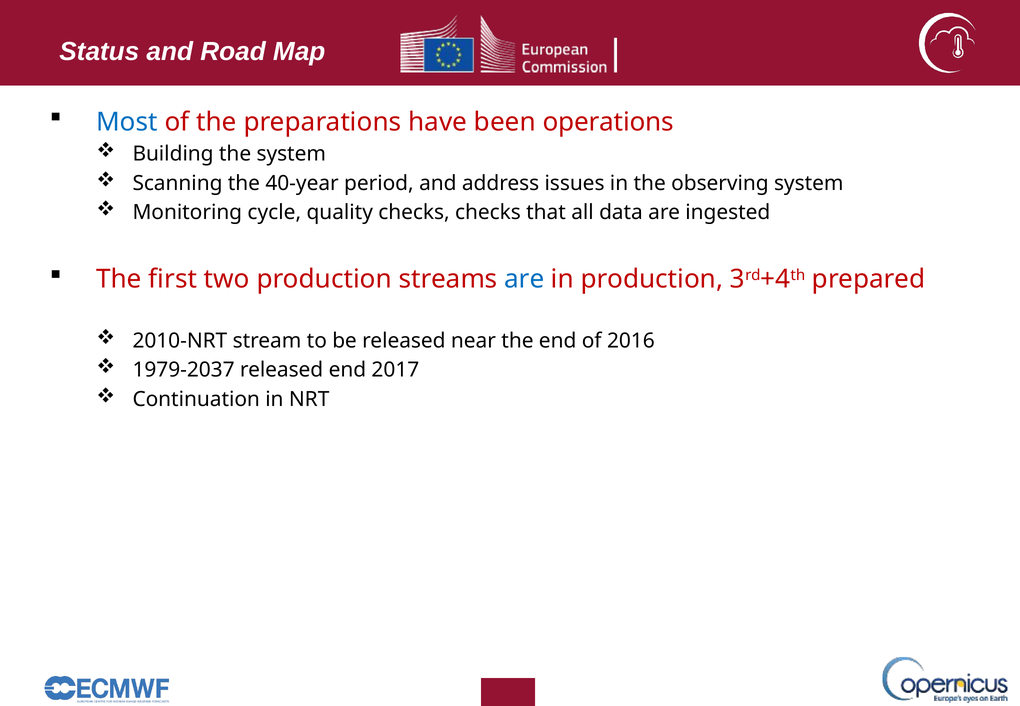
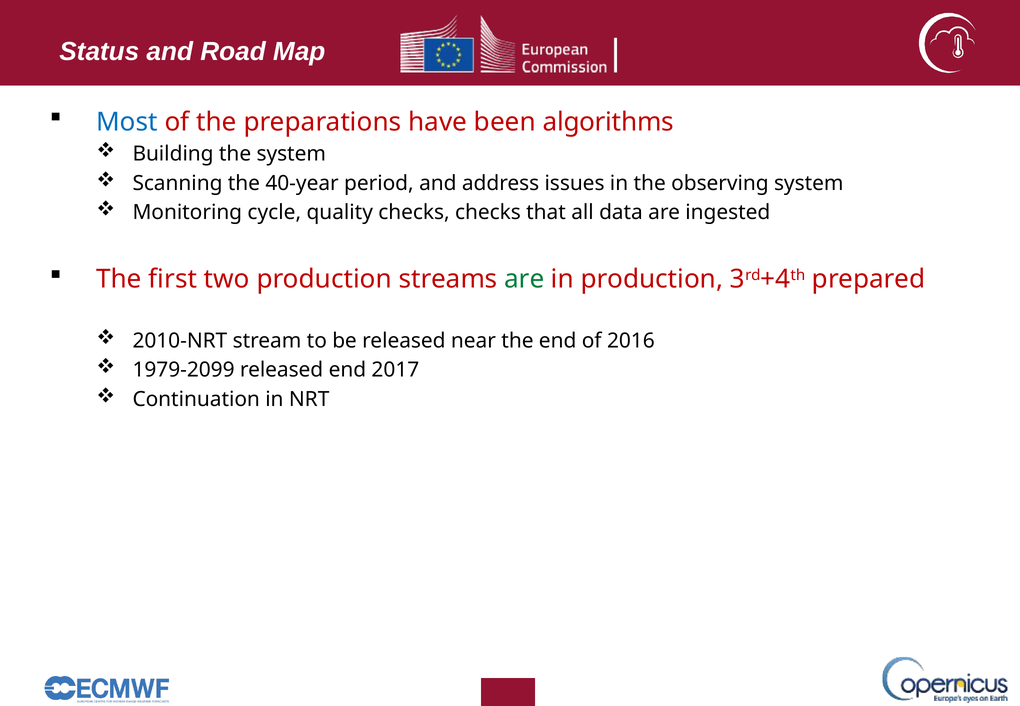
operations: operations -> algorithms
are at (524, 279) colour: blue -> green
1979-2037: 1979-2037 -> 1979-2099
